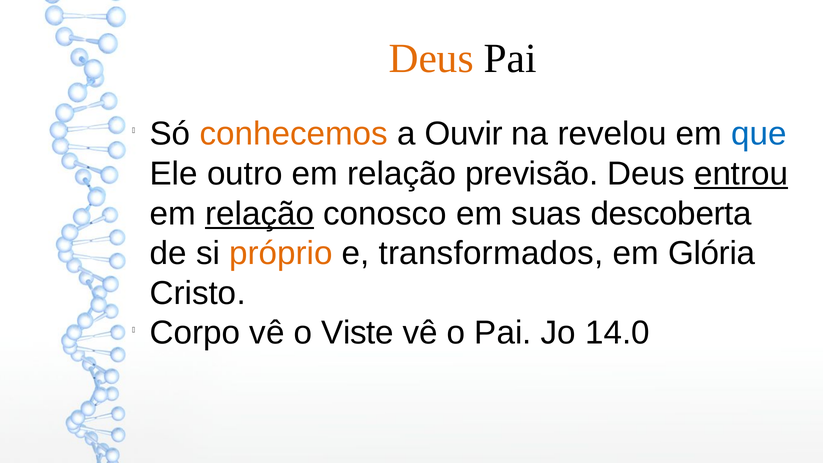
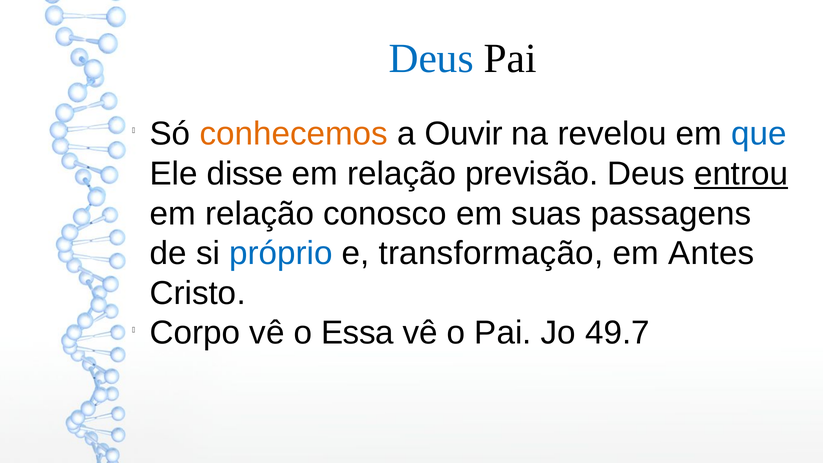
Deus at (431, 59) colour: orange -> blue
outro: outro -> disse
relação at (260, 214) underline: present -> none
descoberta: descoberta -> passagens
próprio colour: orange -> blue
transformados: transformados -> transformação
Glória: Glória -> Antes
Viste: Viste -> Essa
14.0: 14.0 -> 49.7
